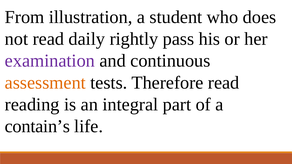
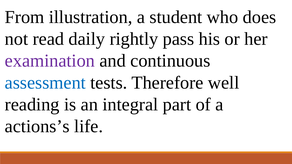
assessment colour: orange -> blue
Therefore read: read -> well
contain’s: contain’s -> actions’s
